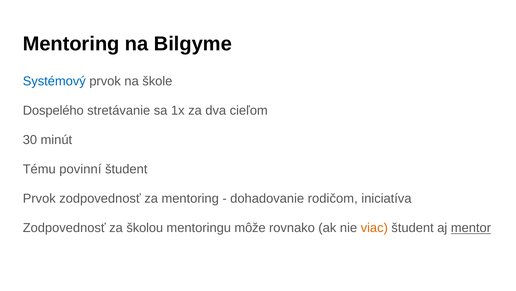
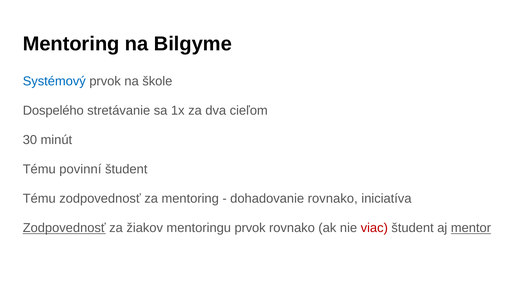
Prvok at (39, 198): Prvok -> Tému
dohadovanie rodičom: rodičom -> rovnako
Zodpovednosť at (64, 227) underline: none -> present
školou: školou -> žiakov
mentoringu môže: môže -> prvok
viac colour: orange -> red
